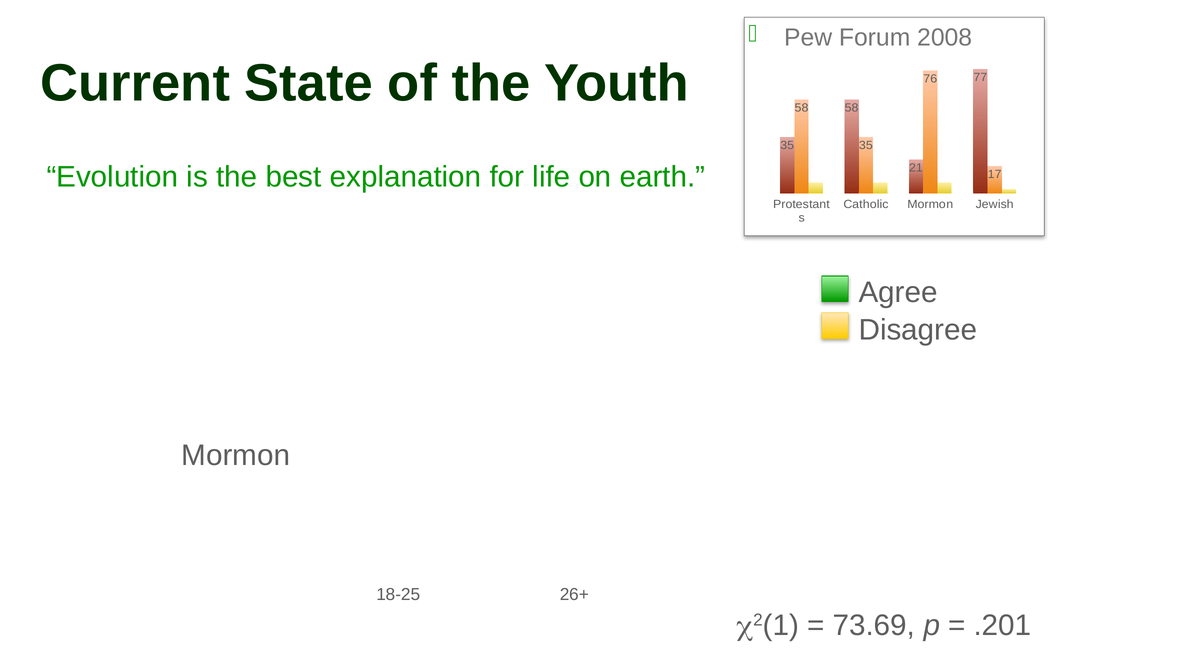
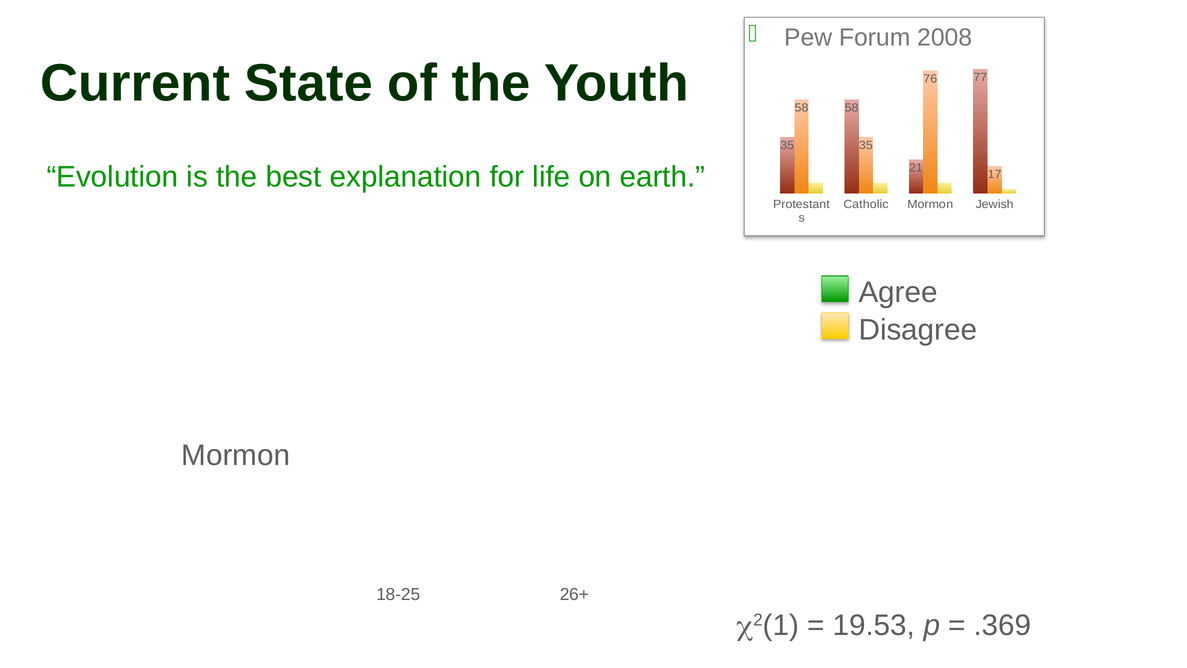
73.69: 73.69 -> 19.53
.201: .201 -> .369
